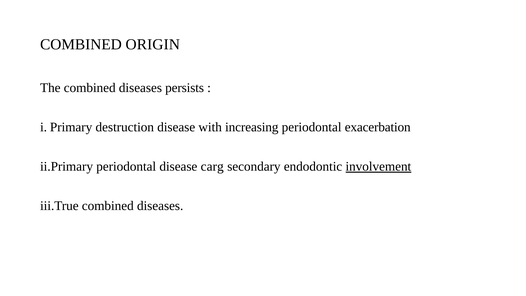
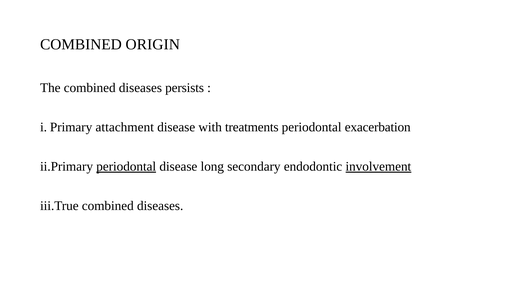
destruction: destruction -> attachment
increasing: increasing -> treatments
periodontal at (126, 166) underline: none -> present
carg: carg -> long
